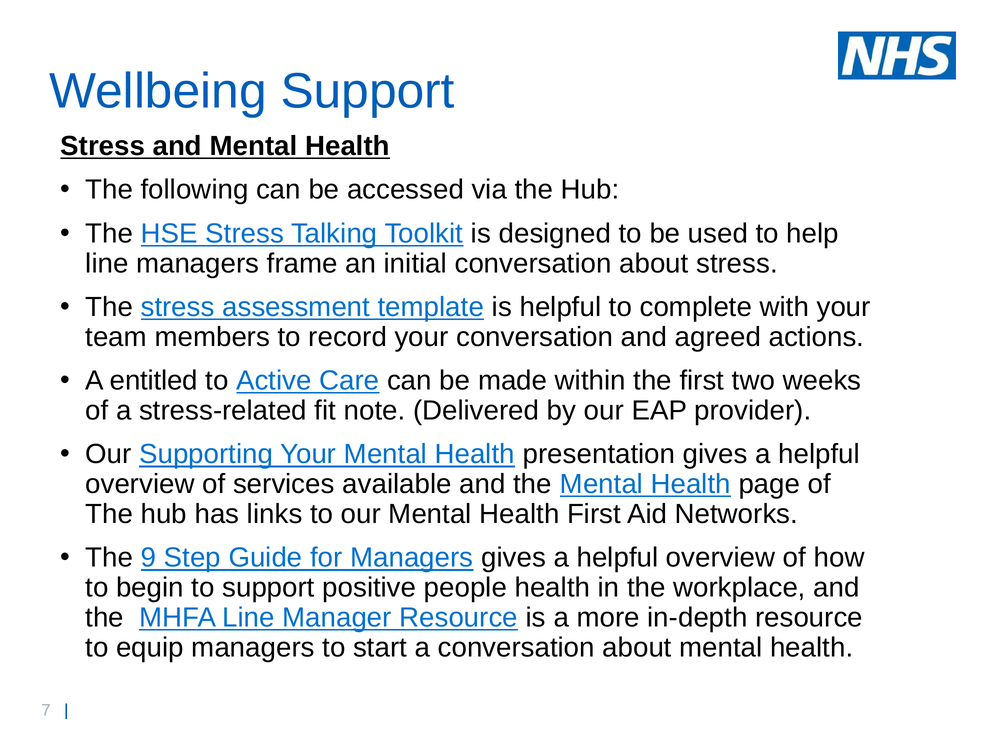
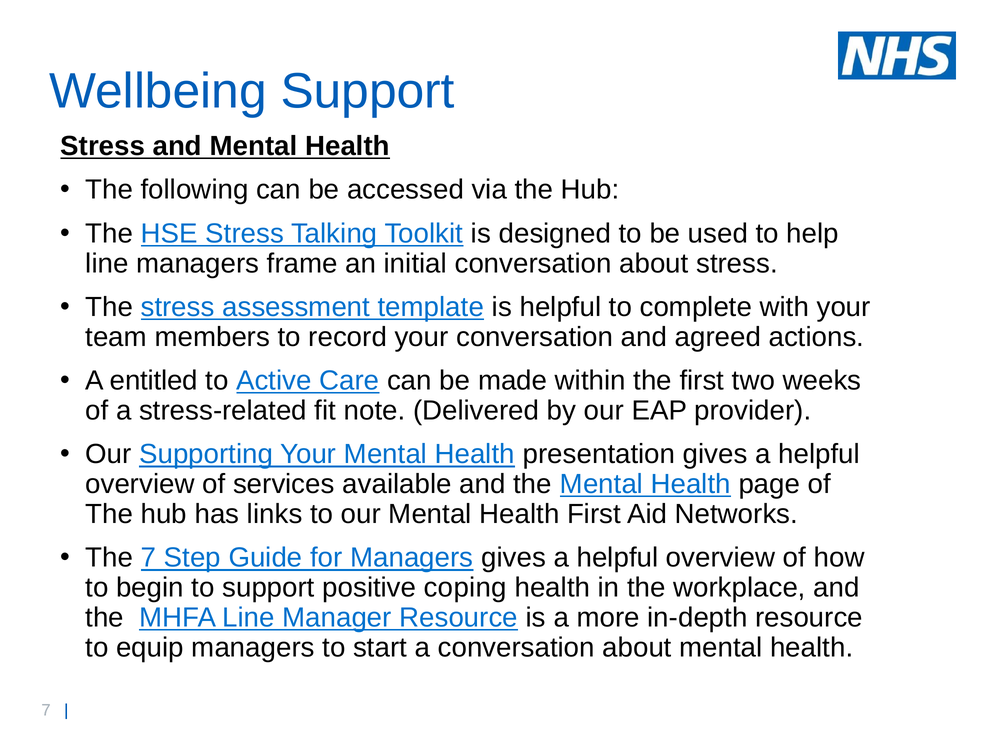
The 9: 9 -> 7
people: people -> coping
